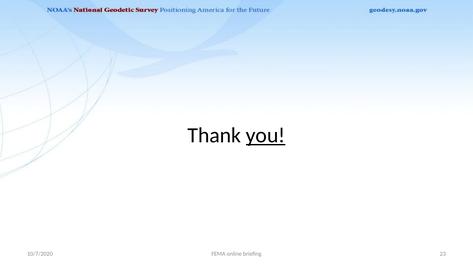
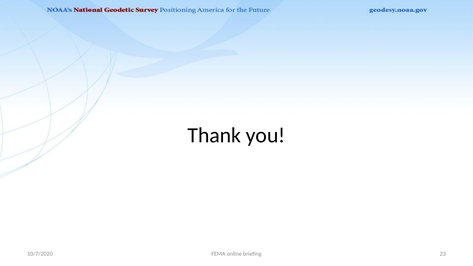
you underline: present -> none
